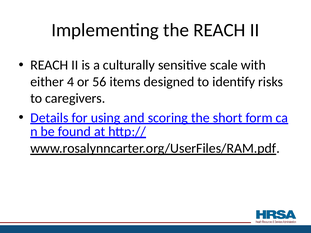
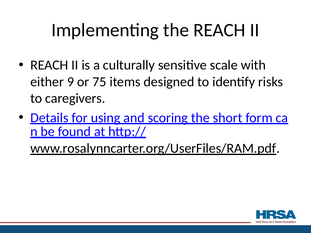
4: 4 -> 9
56: 56 -> 75
